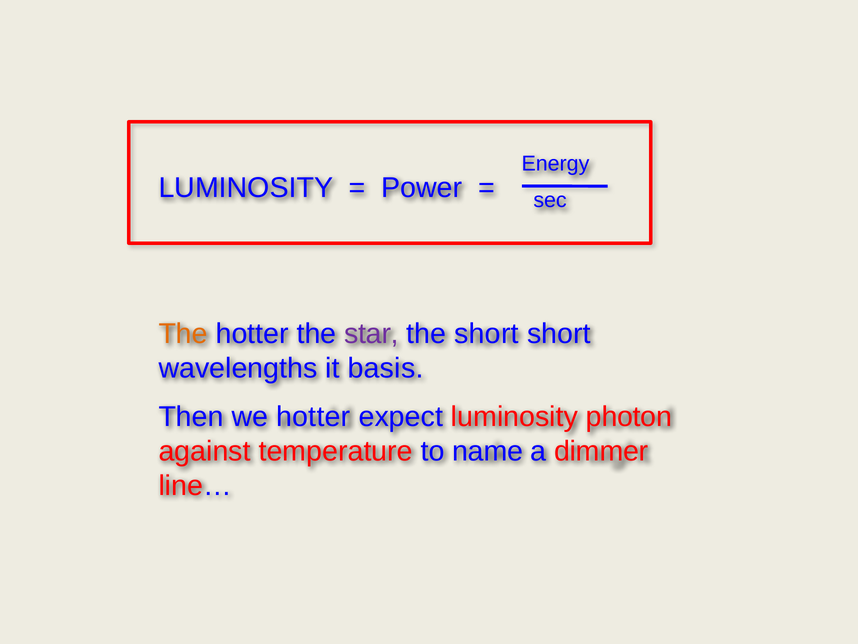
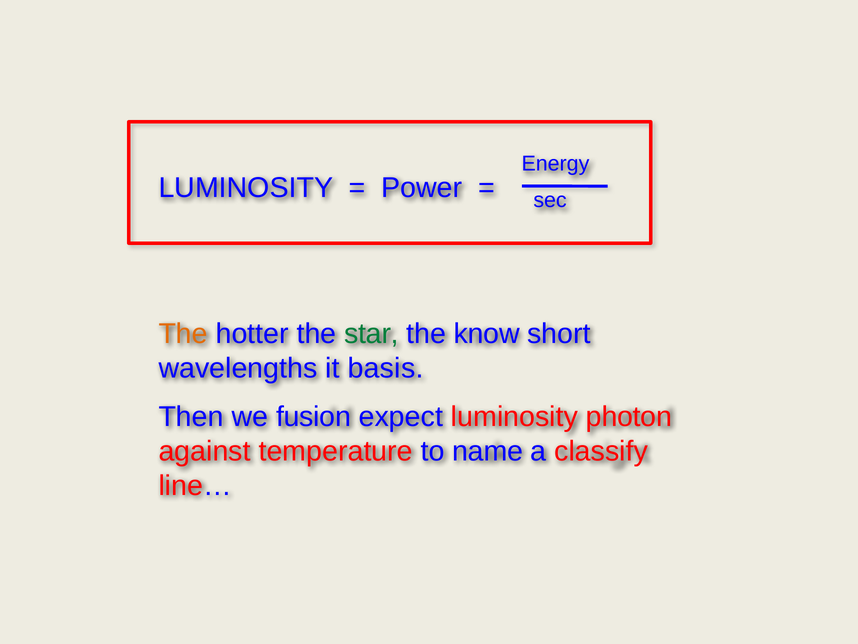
star colour: purple -> green
the short: short -> know
we hotter: hotter -> fusion
dimmer: dimmer -> classify
